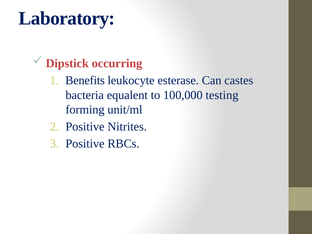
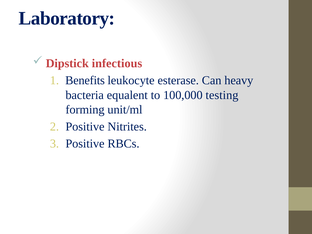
occurring: occurring -> infectious
castes: castes -> heavy
